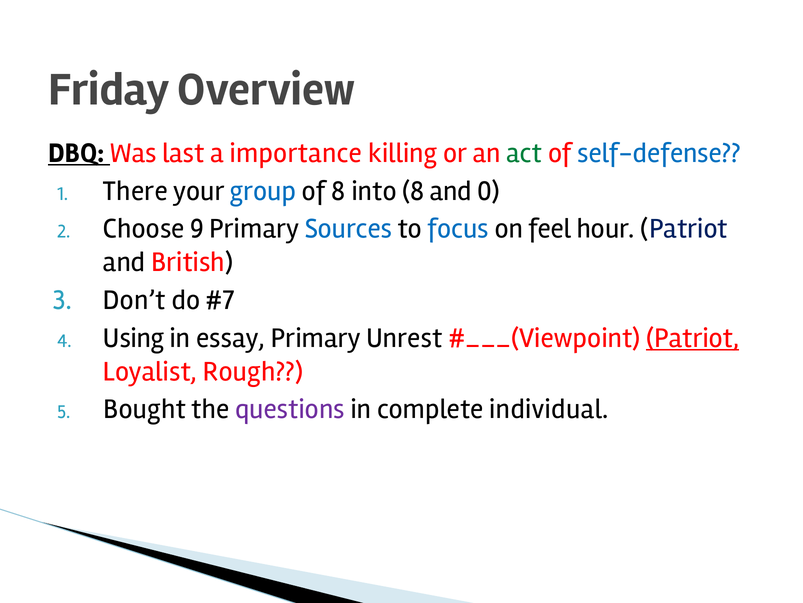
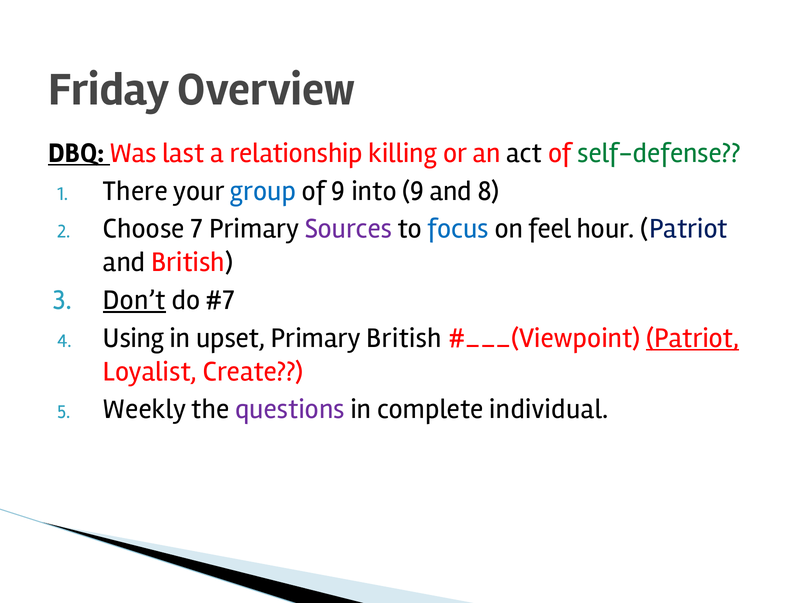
importance: importance -> relationship
act colour: green -> black
self-defense colour: blue -> green
of 8: 8 -> 9
into 8: 8 -> 9
0: 0 -> 8
9: 9 -> 7
Sources colour: blue -> purple
Don’t underline: none -> present
essay: essay -> upset
Primary Unrest: Unrest -> British
Rough: Rough -> Create
Bought: Bought -> Weekly
